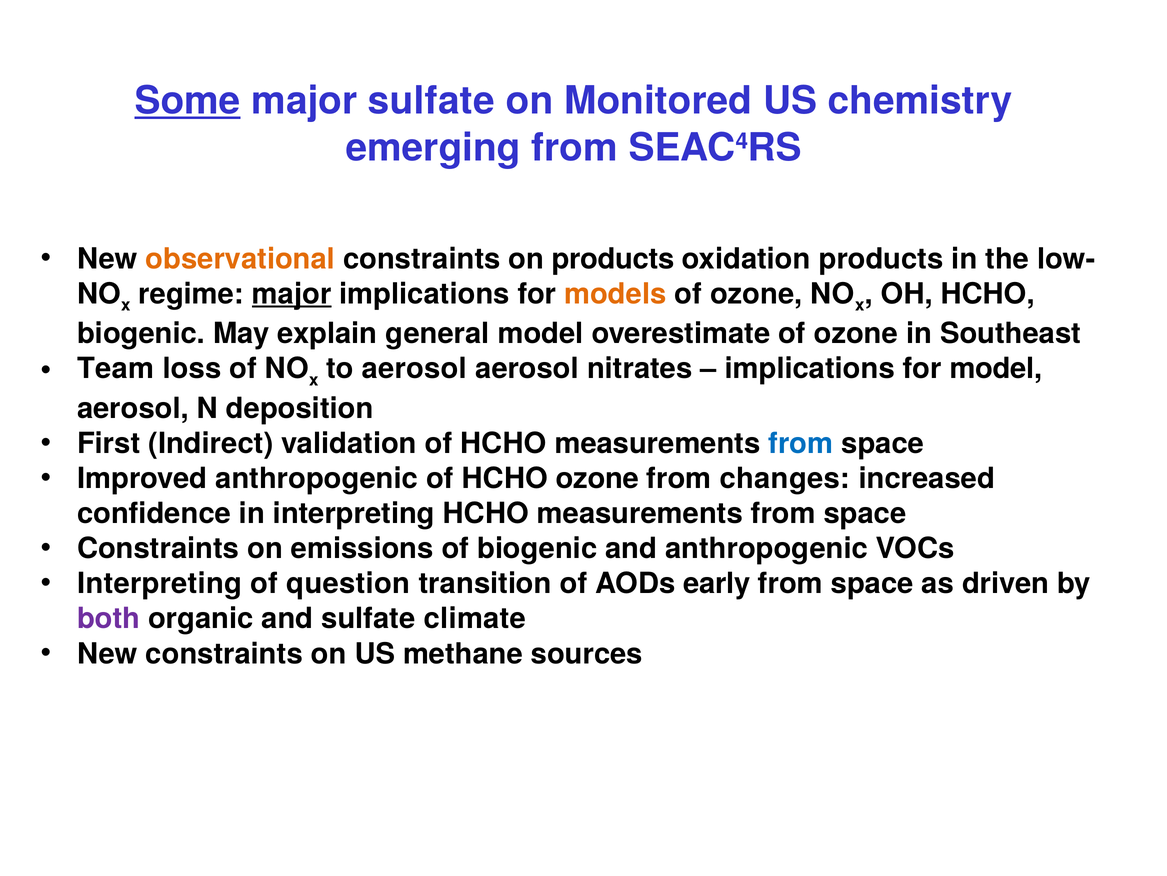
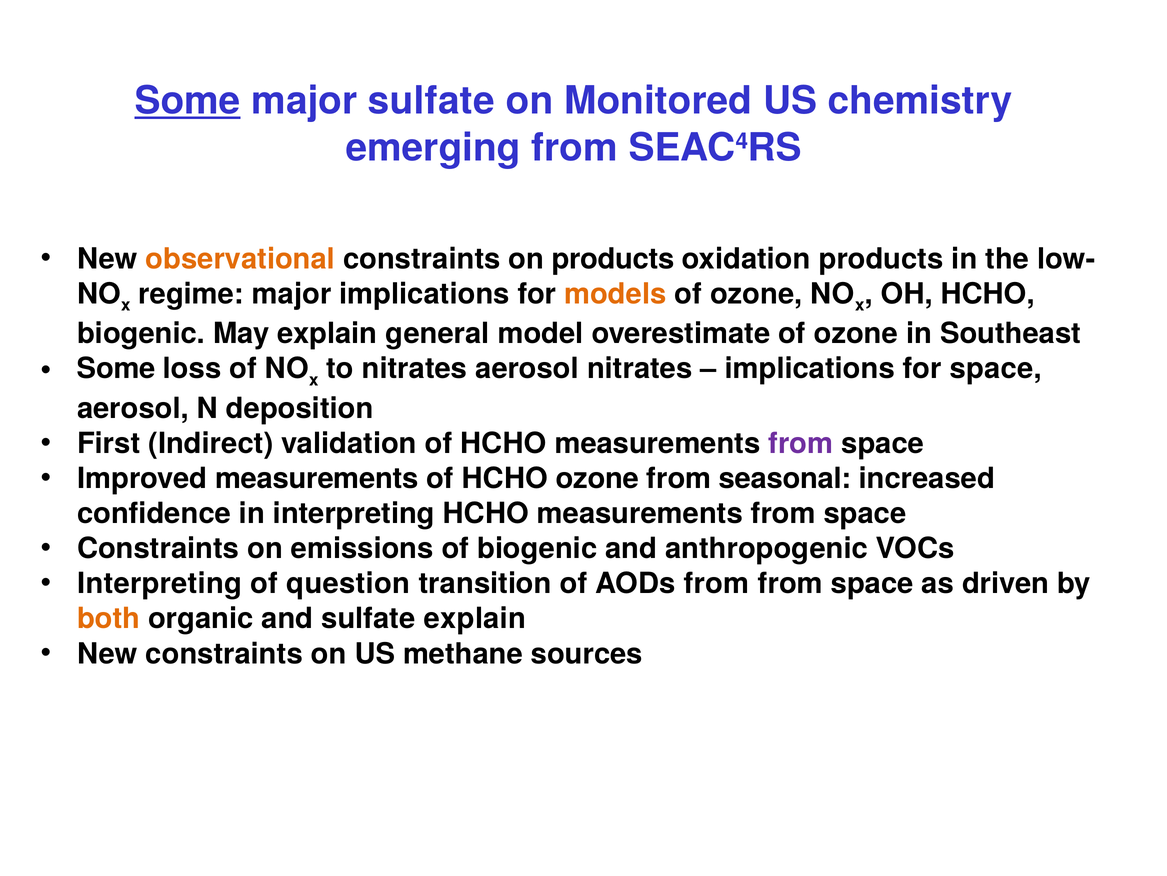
major at (292, 294) underline: present -> none
Team at (116, 368): Team -> Some
to aerosol: aerosol -> nitrates
for model: model -> space
from at (801, 443) colour: blue -> purple
Improved anthropogenic: anthropogenic -> measurements
changes: changes -> seasonal
AODs early: early -> from
both colour: purple -> orange
sulfate climate: climate -> explain
